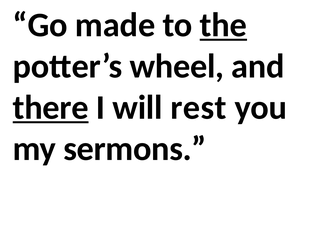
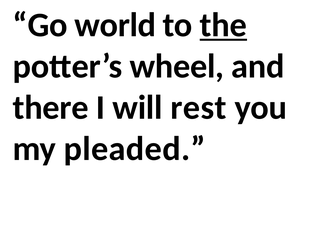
made: made -> world
there underline: present -> none
sermons: sermons -> pleaded
